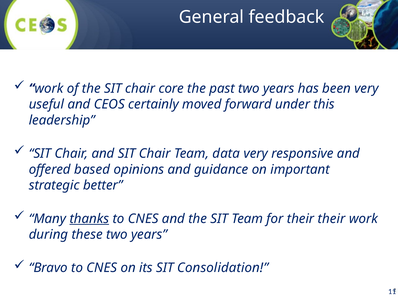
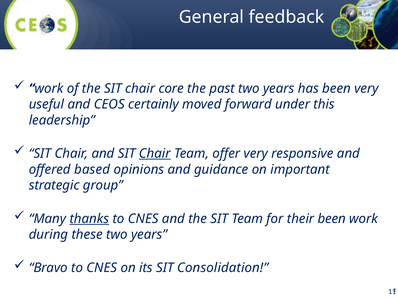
Chair at (155, 154) underline: none -> present
data: data -> offer
better: better -> group
their their: their -> been
